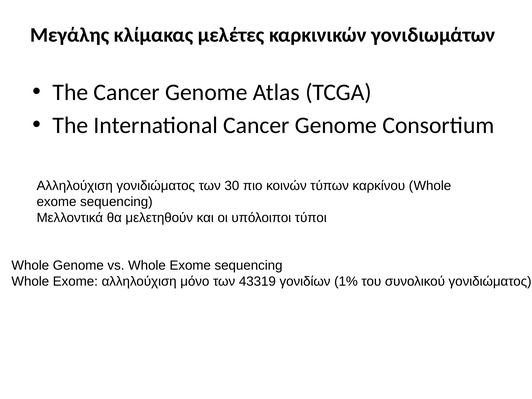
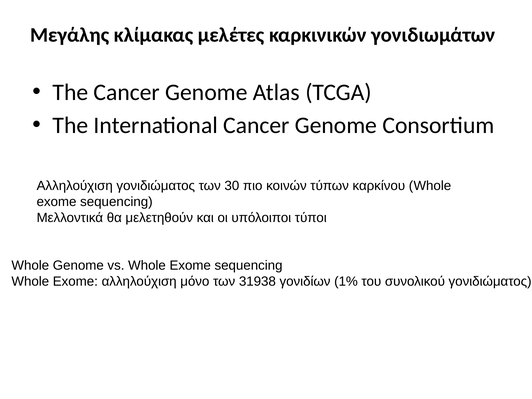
43319: 43319 -> 31938
